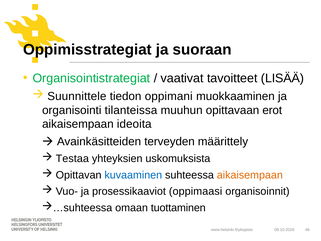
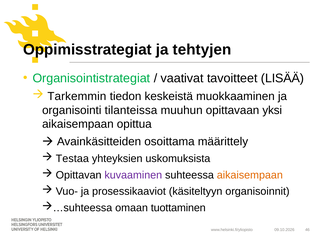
suoraan: suoraan -> tehtyjen
Suunnittele: Suunnittele -> Tarkemmin
oppimani: oppimani -> keskeistä
erot: erot -> yksi
ideoita: ideoita -> opittua
terveyden: terveyden -> osoittama
kuvaaminen colour: blue -> purple
oppimaasi: oppimaasi -> käsiteltyyn
